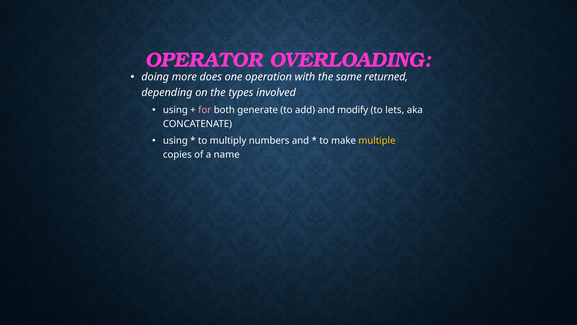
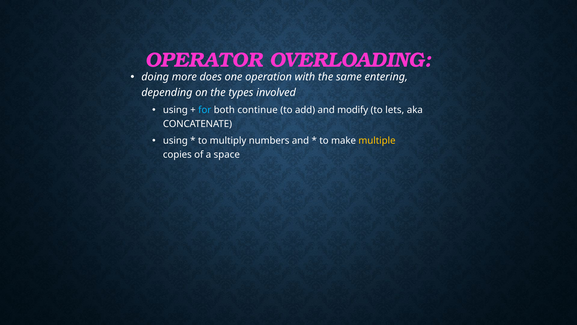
returned: returned -> entering
for colour: pink -> light blue
generate: generate -> continue
name: name -> space
